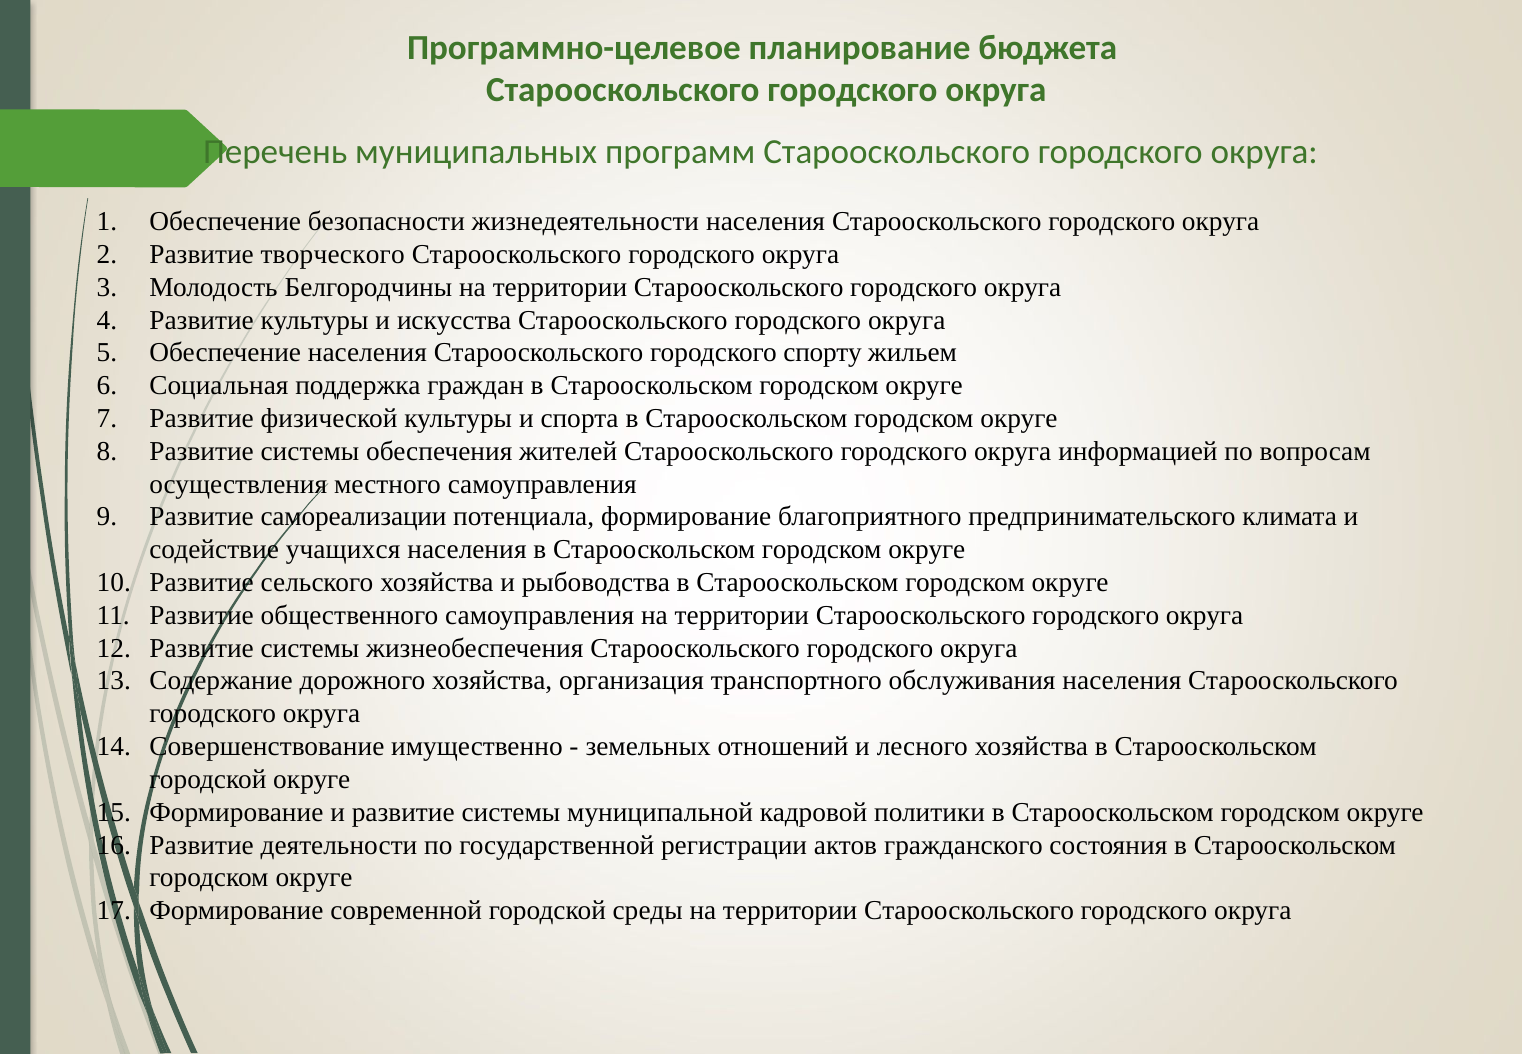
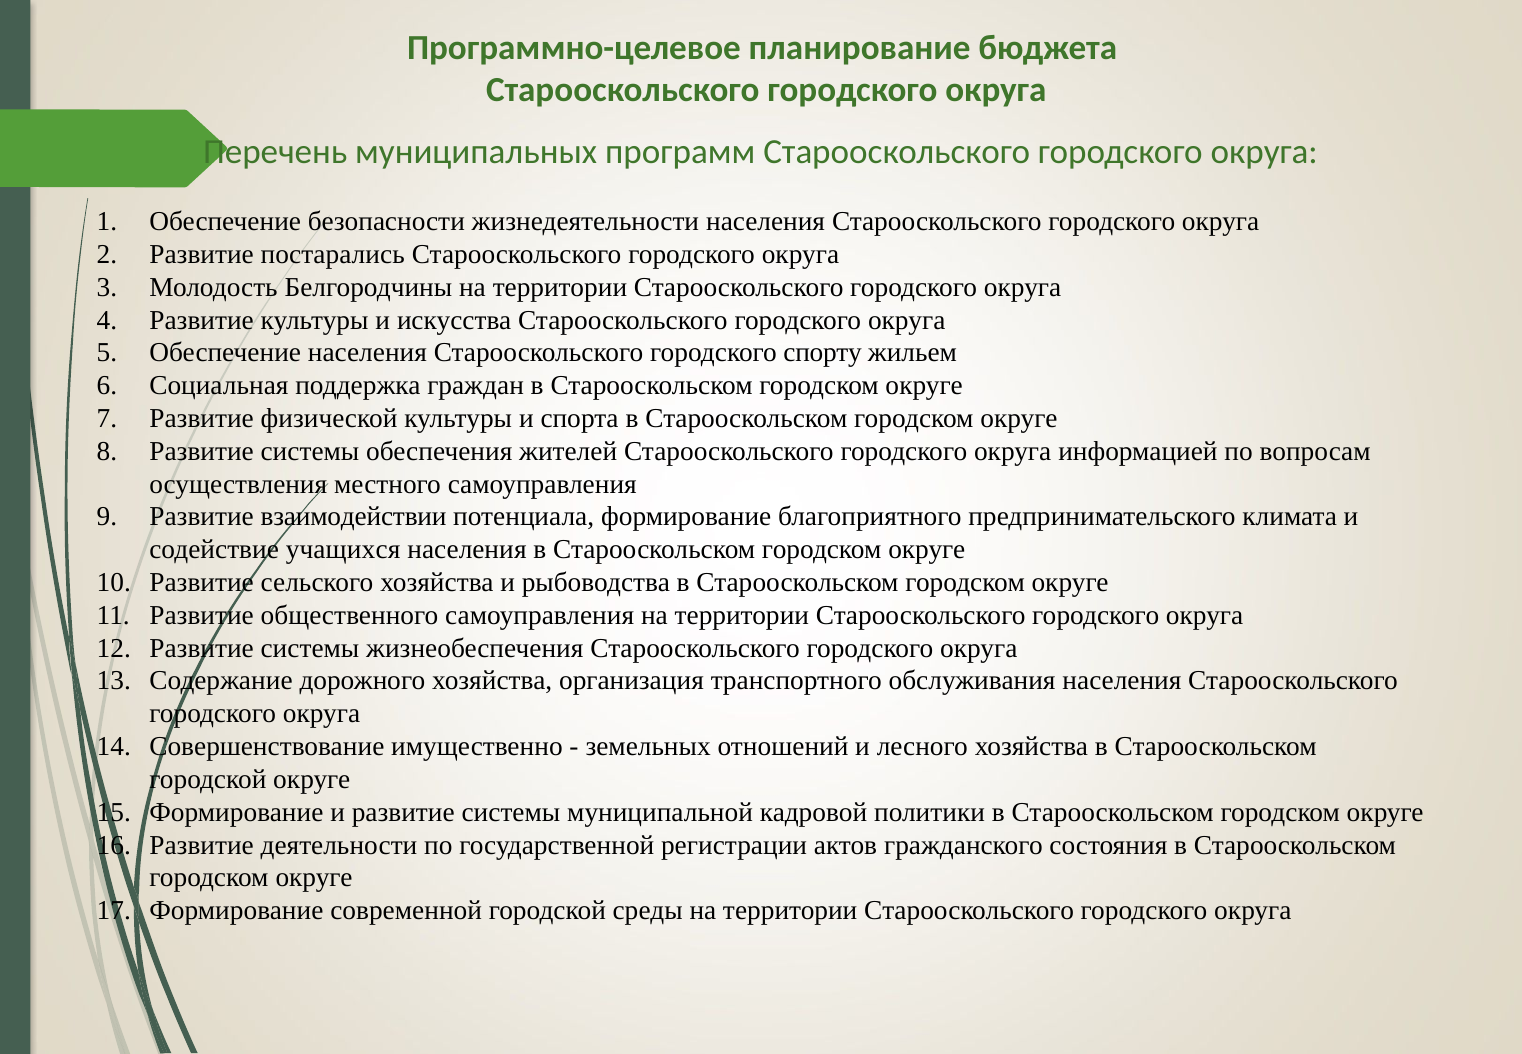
творческого: творческого -> постарались
самореализации: самореализации -> взаимодействии
